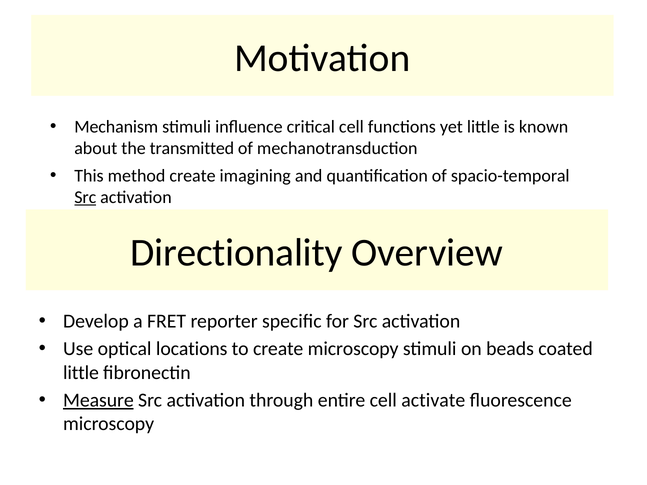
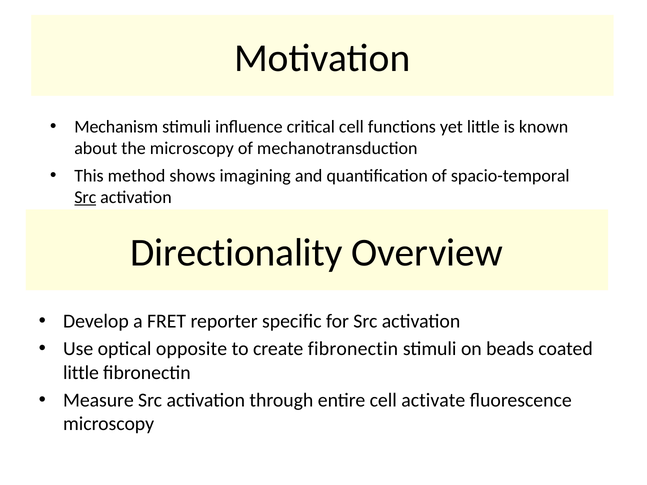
the transmitted: transmitted -> microscopy
method create: create -> shows
locations: locations -> opposite
create microscopy: microscopy -> fibronectin
Measure underline: present -> none
